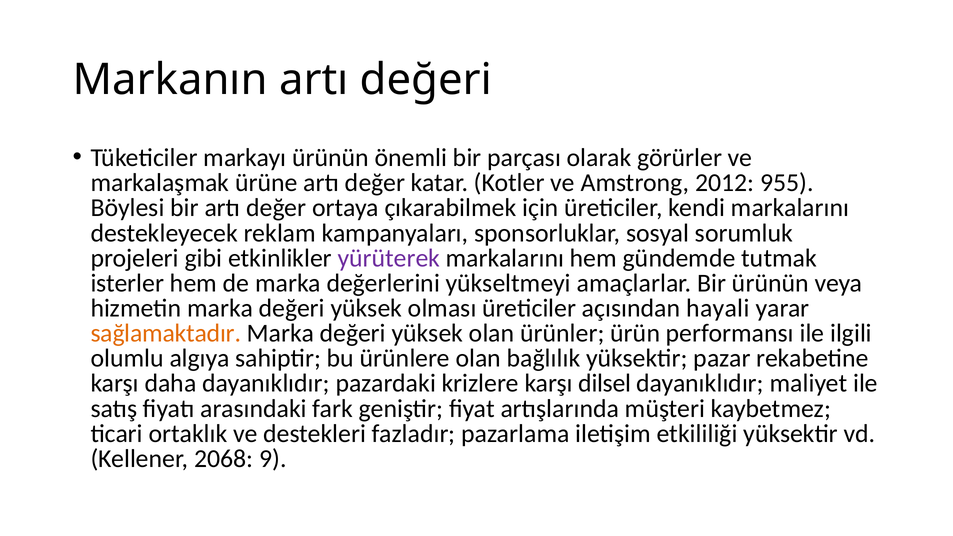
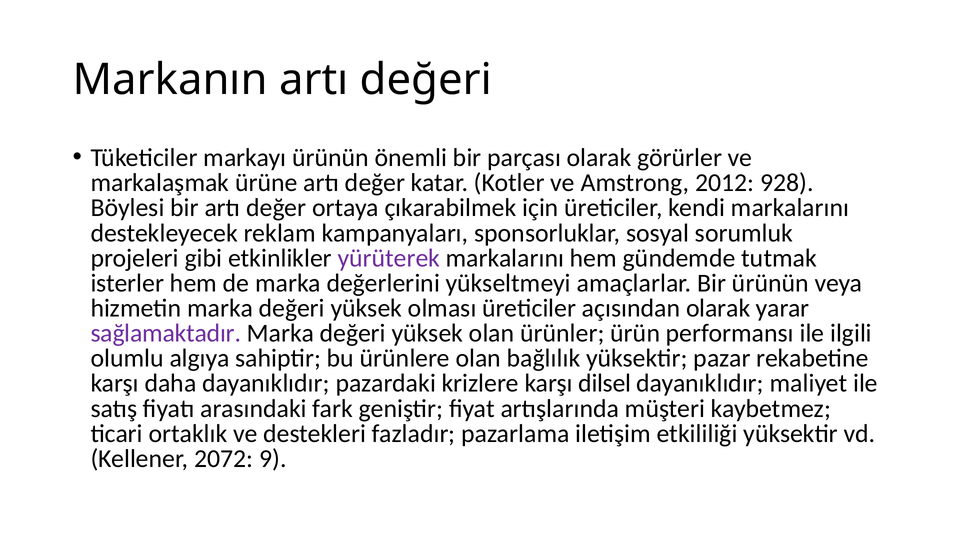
955: 955 -> 928
açısından hayali: hayali -> olarak
sağlamaktadır colour: orange -> purple
2068: 2068 -> 2072
